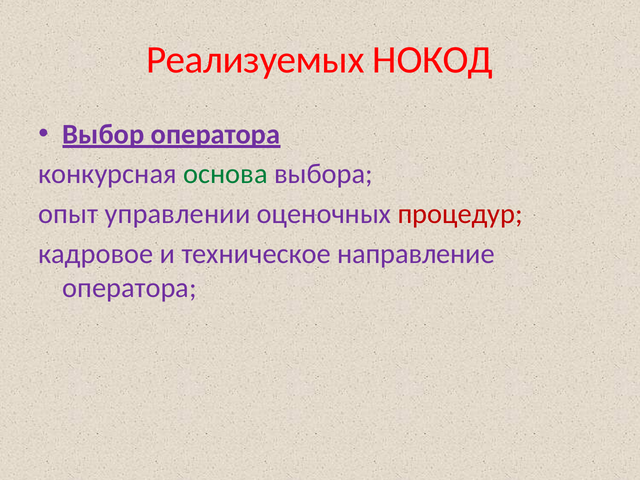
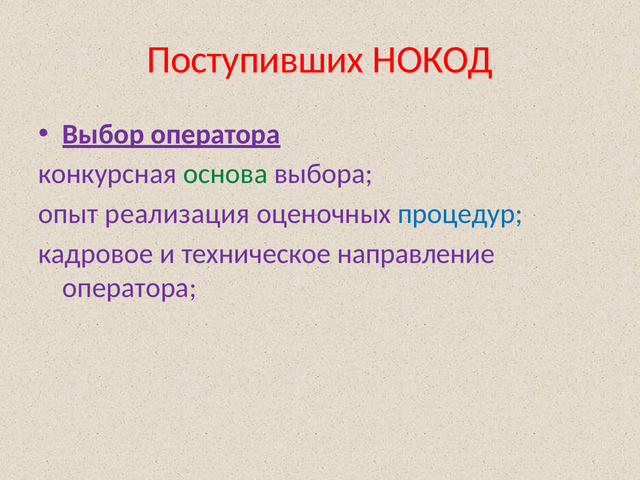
Реализуемых: Реализуемых -> Поступивших
управлении: управлении -> реализация
процедур colour: red -> blue
